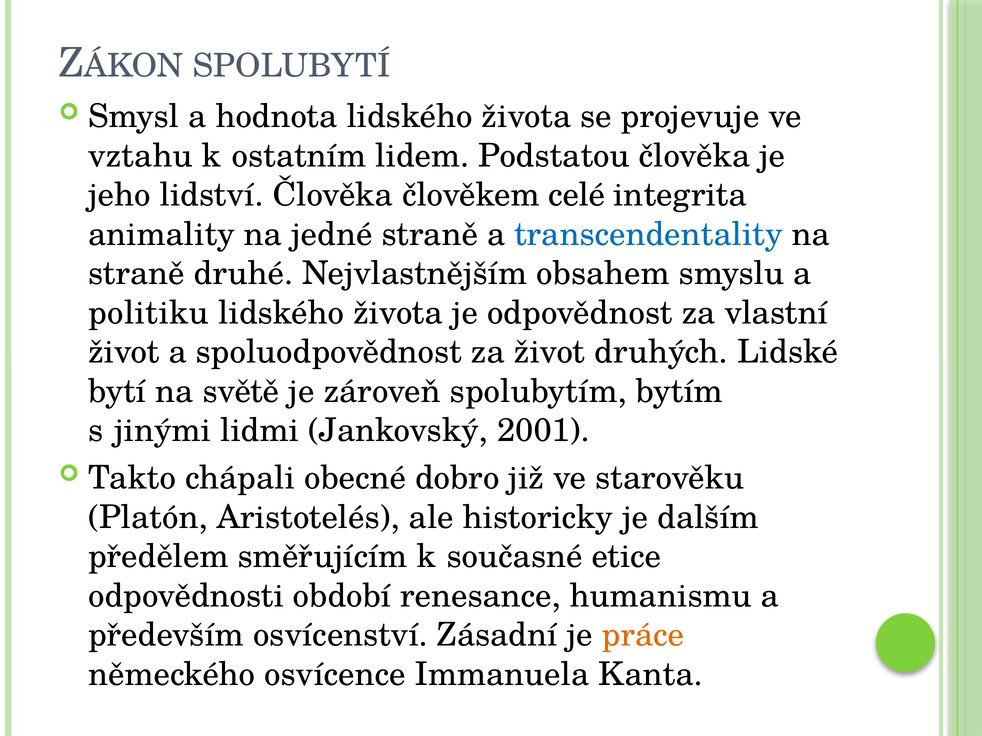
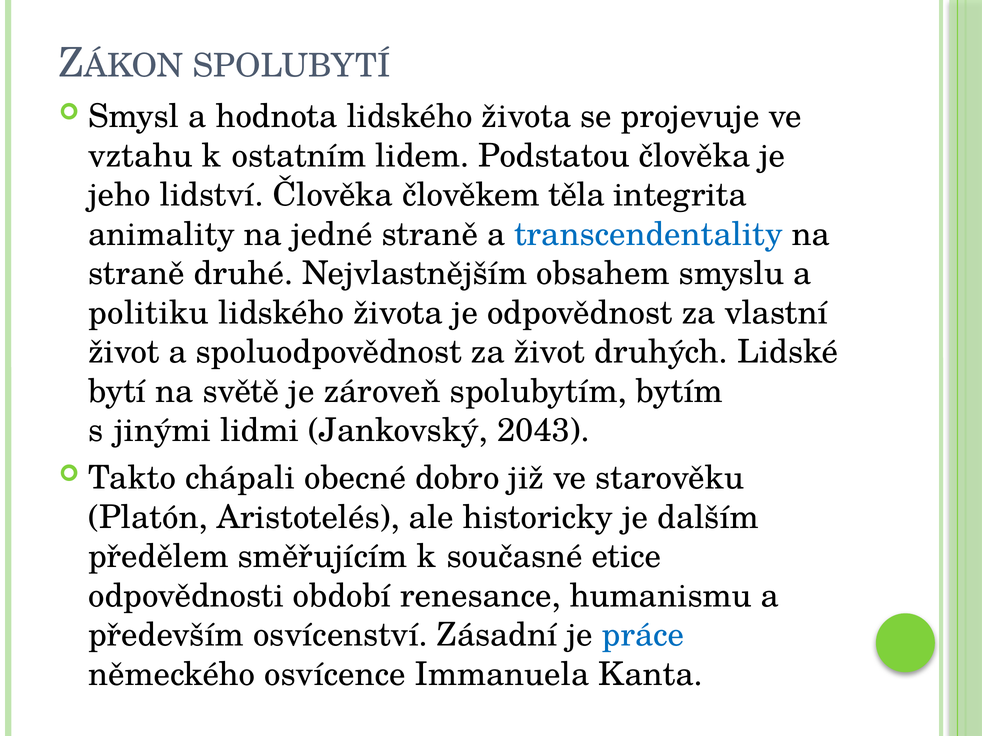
celé: celé -> těla
2001: 2001 -> 2043
práce colour: orange -> blue
